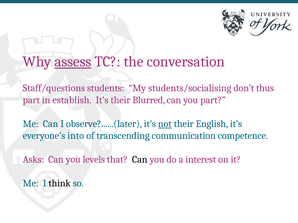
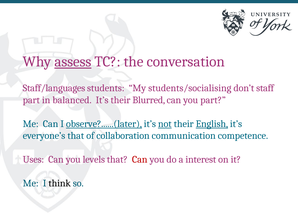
Staff/questions: Staff/questions -> Staff/languages
thus: thus -> staff
establish: establish -> balanced
observe?......(later underline: none -> present
English underline: none -> present
everyone’s into: into -> that
transcending: transcending -> collaboration
Asks: Asks -> Uses
Can at (140, 160) colour: black -> red
